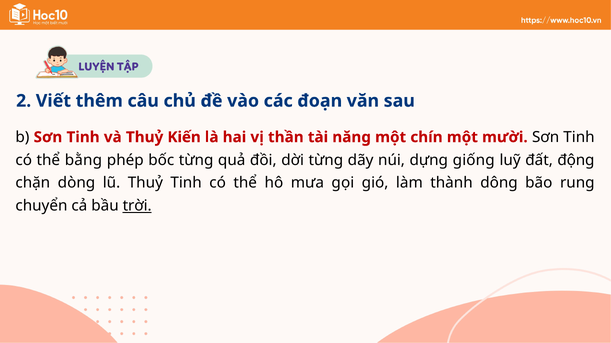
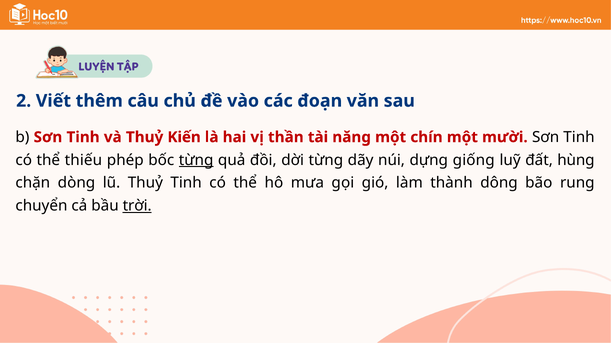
bằng: bằng -> thiếu
từng at (196, 160) underline: none -> present
động: động -> hùng
